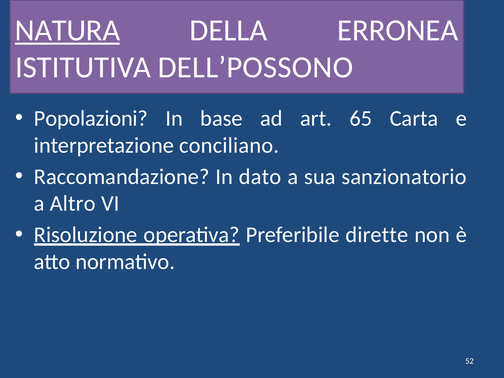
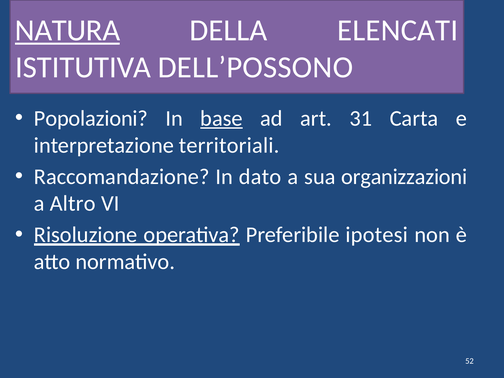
ERRONEA: ERRONEA -> ELENCATI
base underline: none -> present
65: 65 -> 31
conciliano: conciliano -> territoriali
sanzionatorio: sanzionatorio -> organizzazioni
dirette: dirette -> ipotesi
